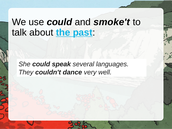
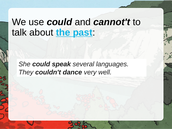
smoke't: smoke't -> cannot't
